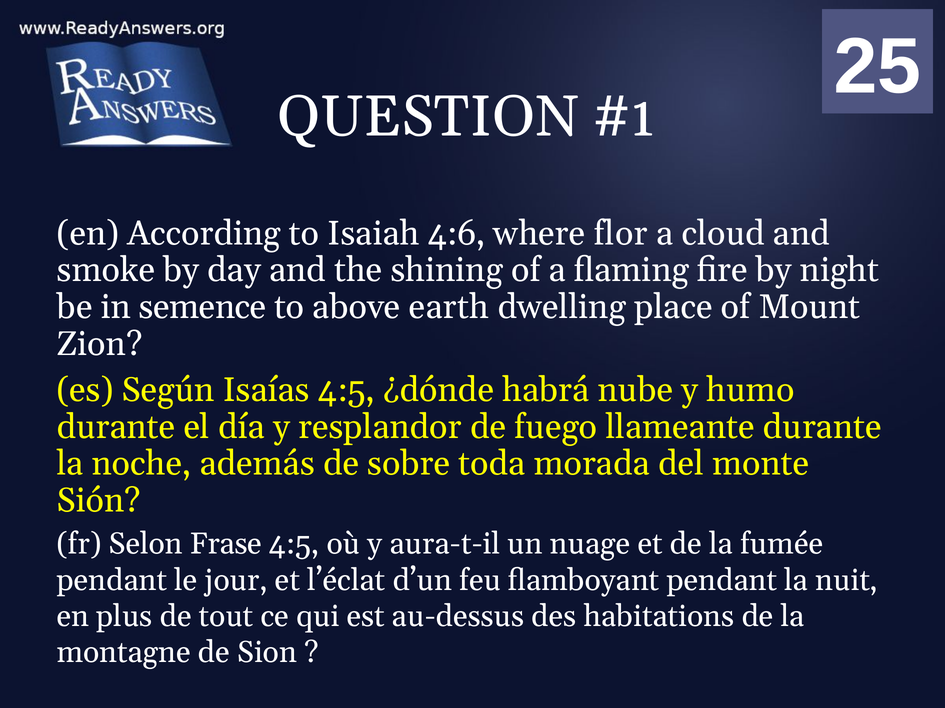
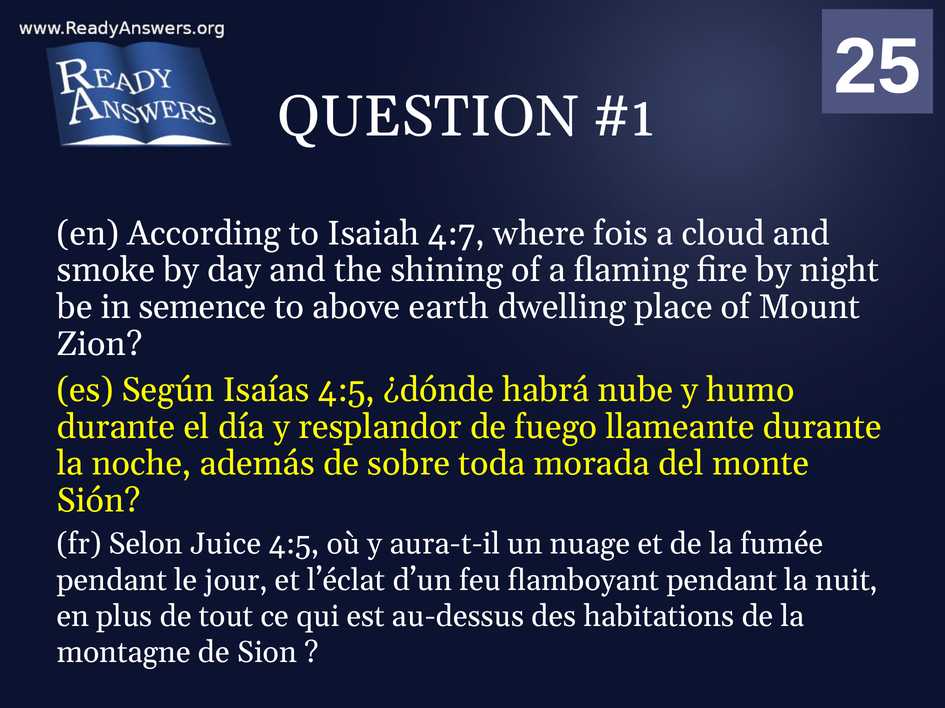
4:6: 4:6 -> 4:7
flor: flor -> fois
Frase: Frase -> Juice
